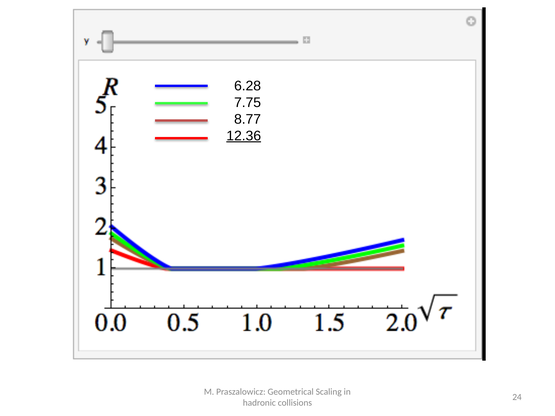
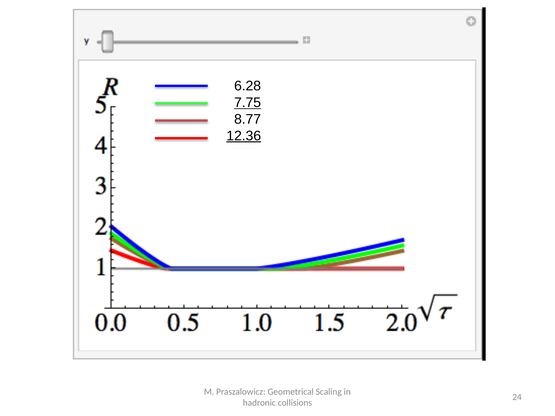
7.75 underline: none -> present
